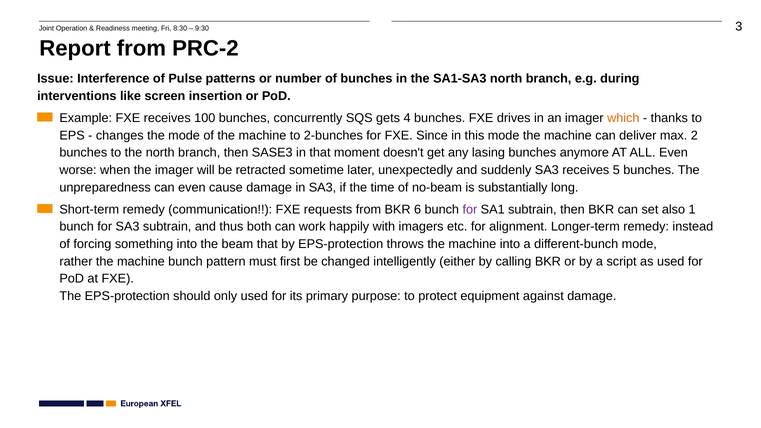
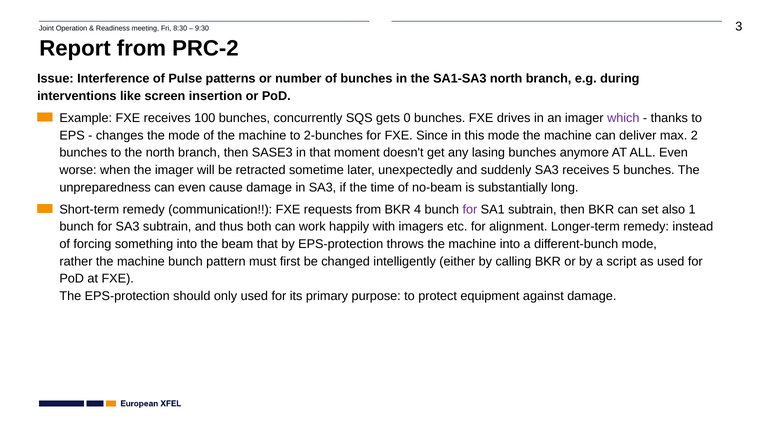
4: 4 -> 0
which colour: orange -> purple
6: 6 -> 4
